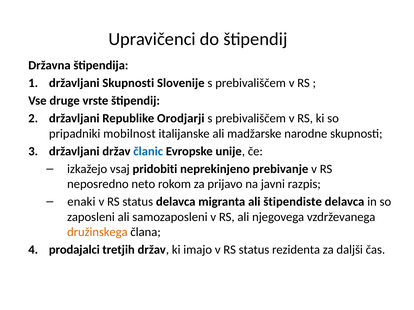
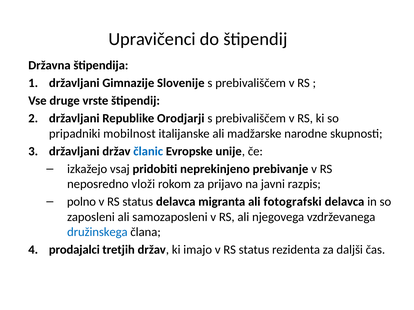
državljani Skupnosti: Skupnosti -> Gimnazije
neto: neto -> vloži
enaki: enaki -> polno
štipendiste: štipendiste -> fotografski
družinskega colour: orange -> blue
